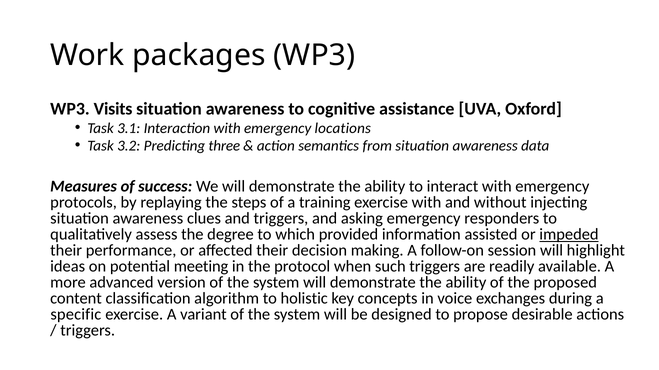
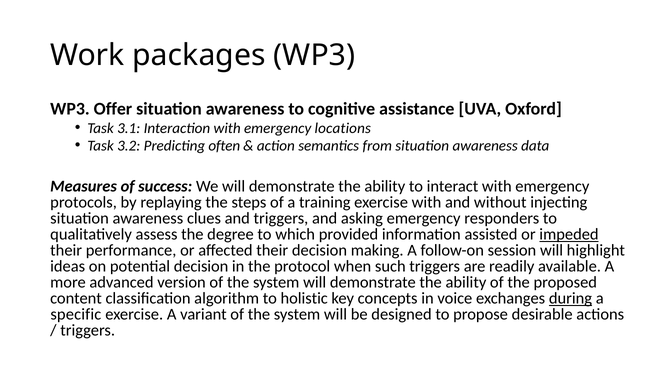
Visits: Visits -> Offer
three: three -> often
potential meeting: meeting -> decision
during underline: none -> present
